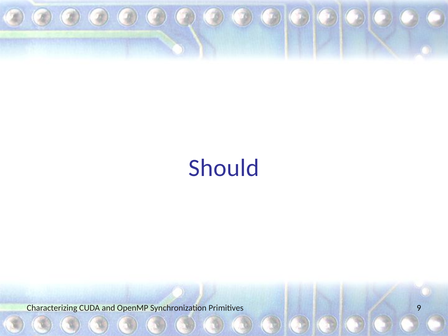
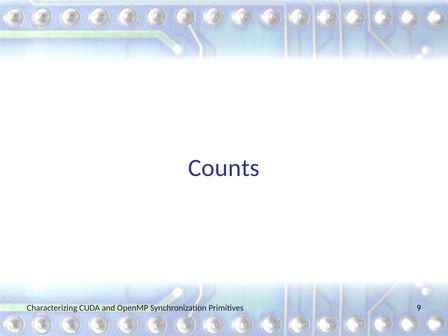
Should: Should -> Counts
